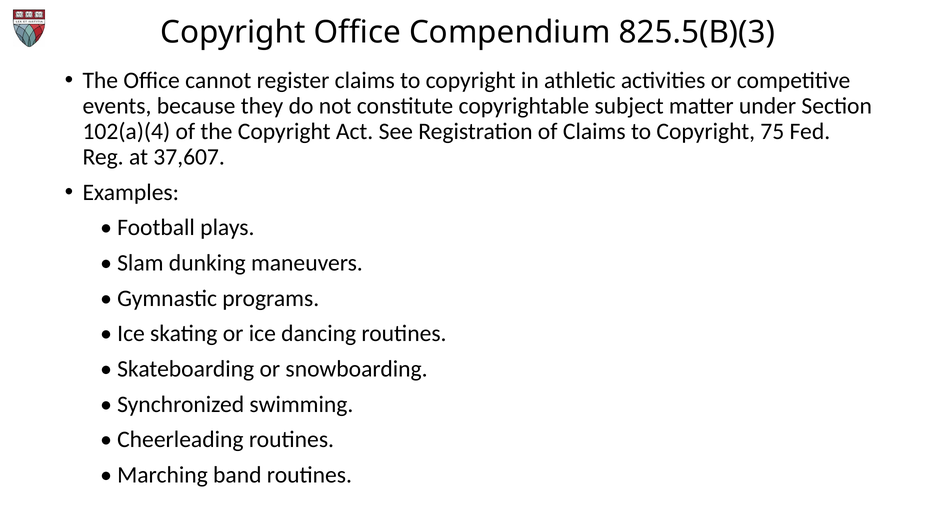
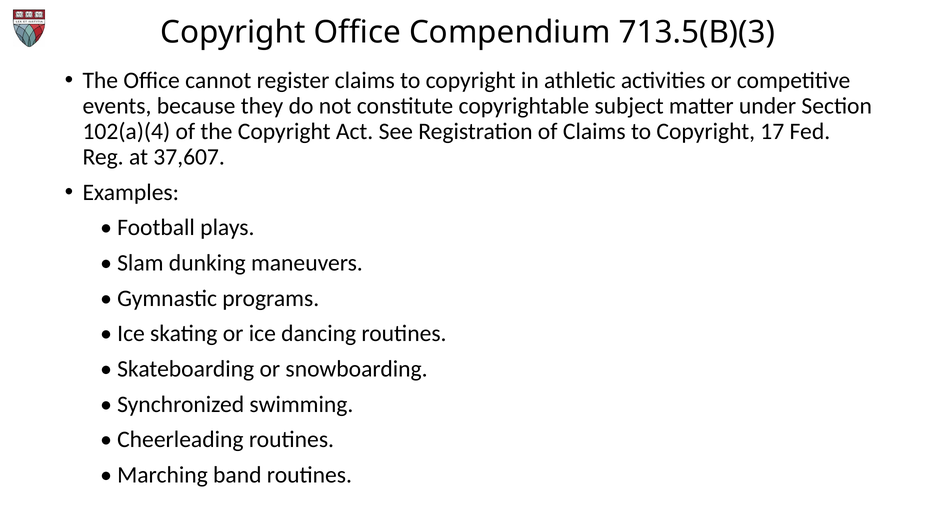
825.5(B)(3: 825.5(B)(3 -> 713.5(B)(3
75: 75 -> 17
